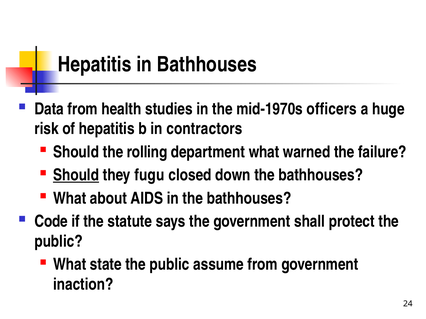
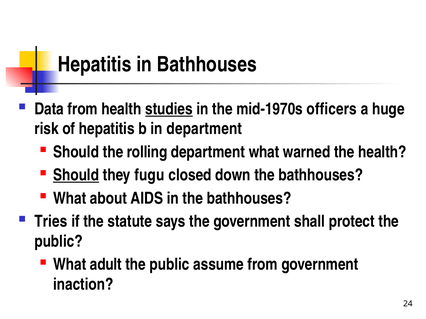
studies underline: none -> present
in contractors: contractors -> department
the failure: failure -> health
Code: Code -> Tries
state: state -> adult
